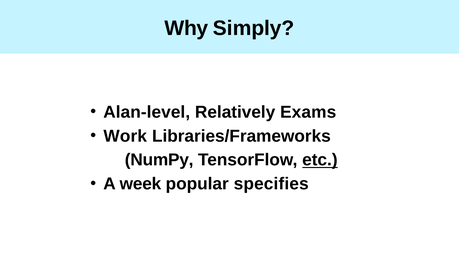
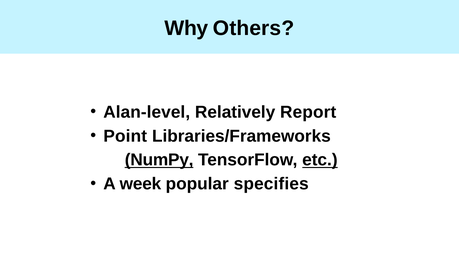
Simply: Simply -> Others
Exams: Exams -> Report
Work: Work -> Point
NumPy underline: none -> present
